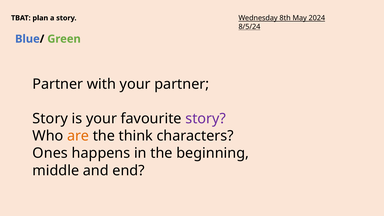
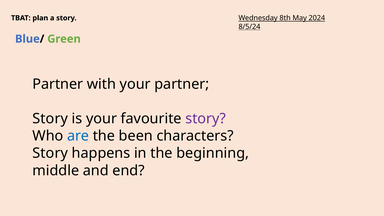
are colour: orange -> blue
think: think -> been
Ones at (50, 153): Ones -> Story
